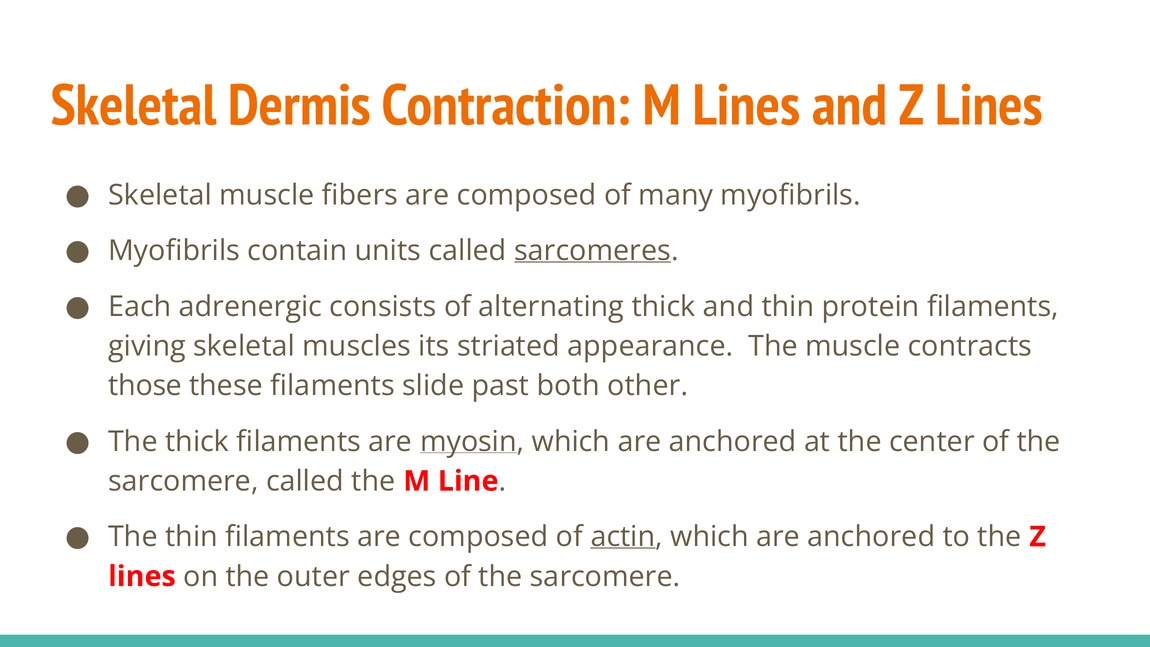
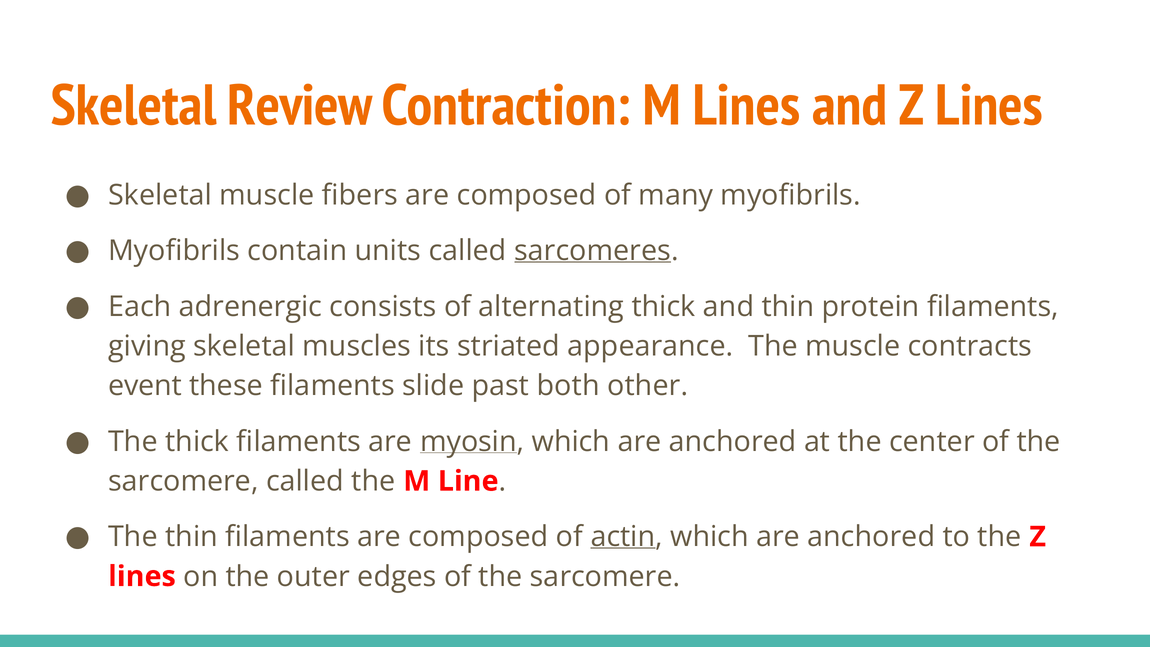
Dermis: Dermis -> Review
those: those -> event
